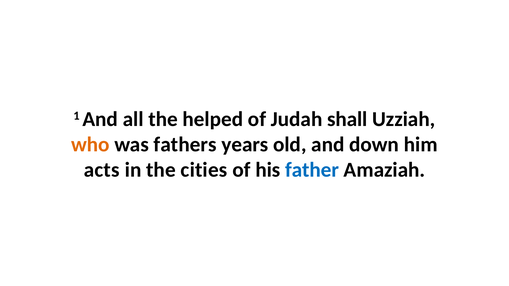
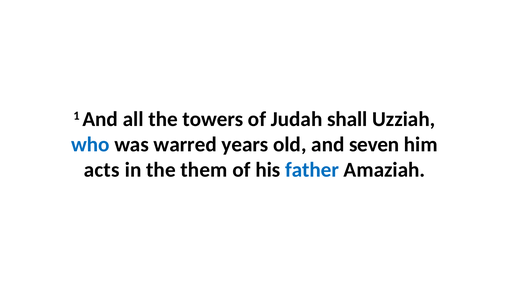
helped: helped -> towers
who colour: orange -> blue
fathers: fathers -> warred
down: down -> seven
cities: cities -> them
